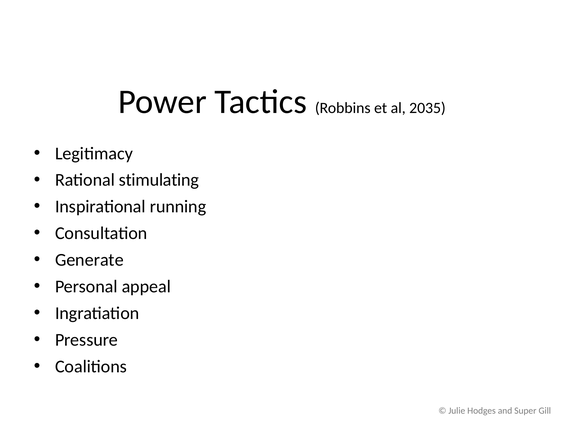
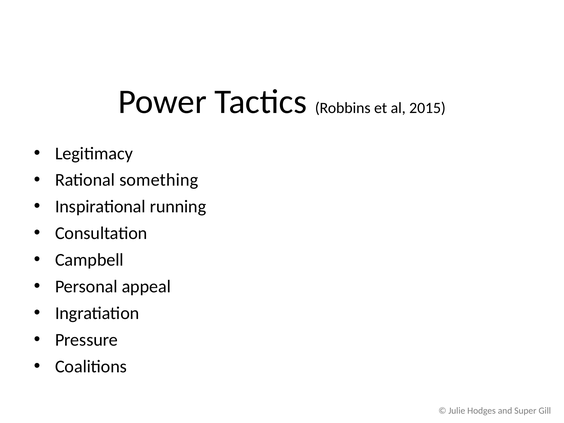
2035: 2035 -> 2015
stimulating: stimulating -> something
Generate: Generate -> Campbell
